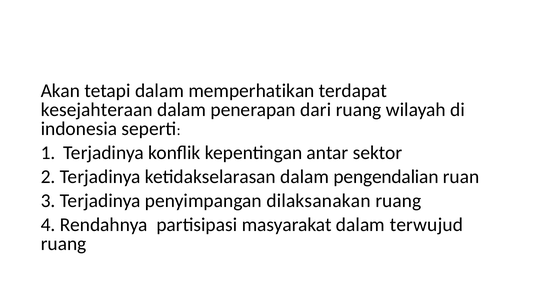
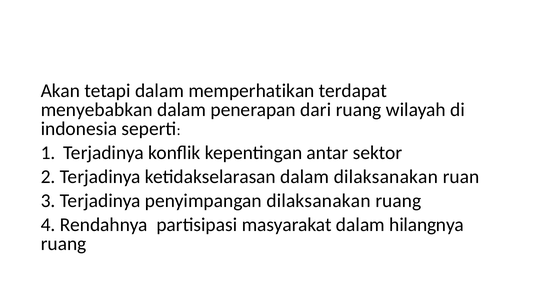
kesejahteraan: kesejahteraan -> menyebabkan
dalam pengendalian: pengendalian -> dilaksanakan
terwujud: terwujud -> hilangnya
